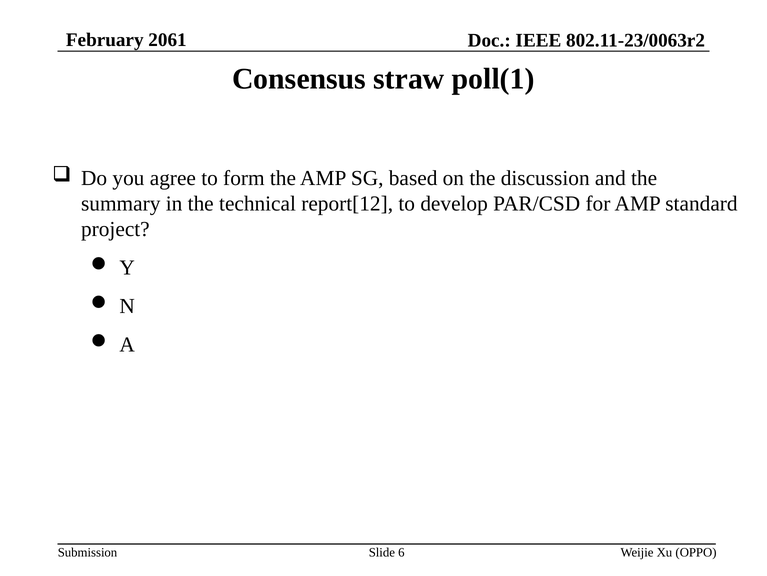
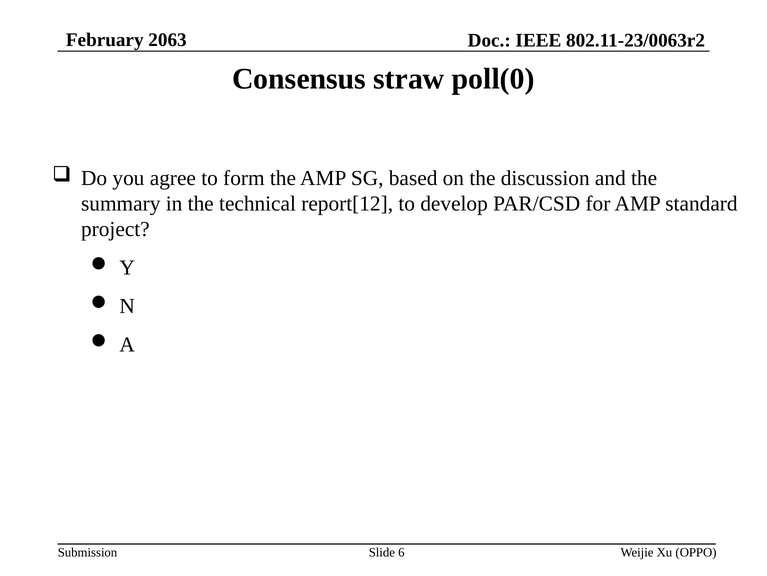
2061: 2061 -> 2063
poll(1: poll(1 -> poll(0
